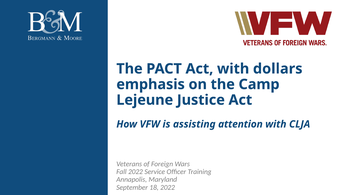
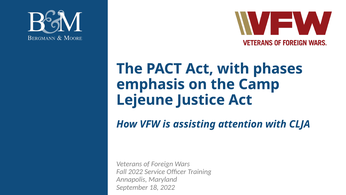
dollars: dollars -> phases
